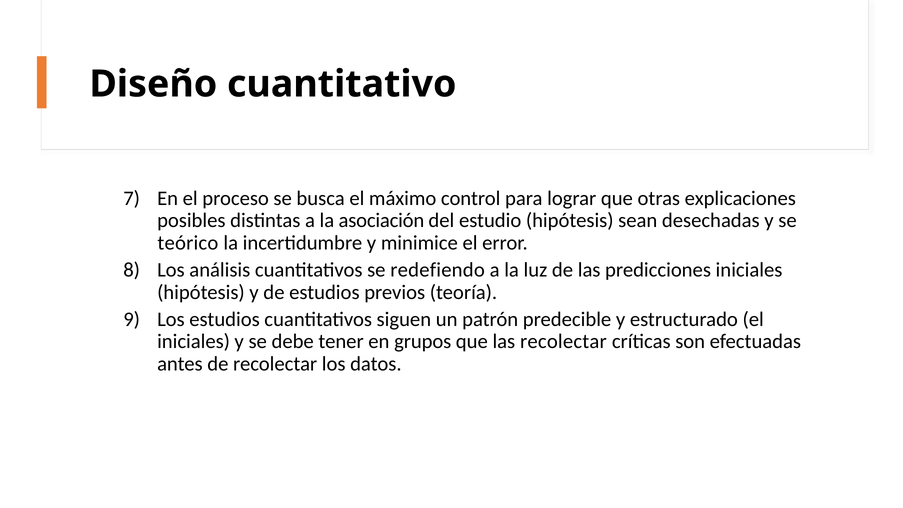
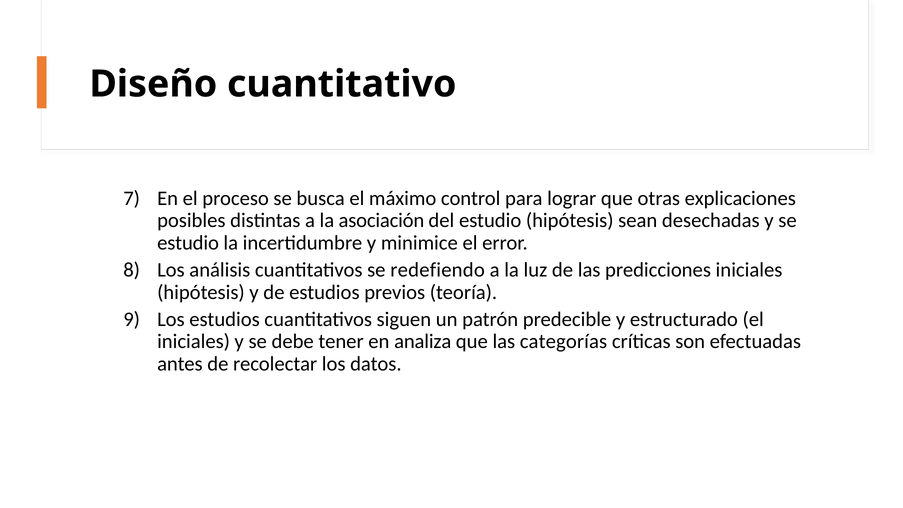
teórico at (188, 243): teórico -> estudio
grupos: grupos -> analiza
las recolectar: recolectar -> categorías
